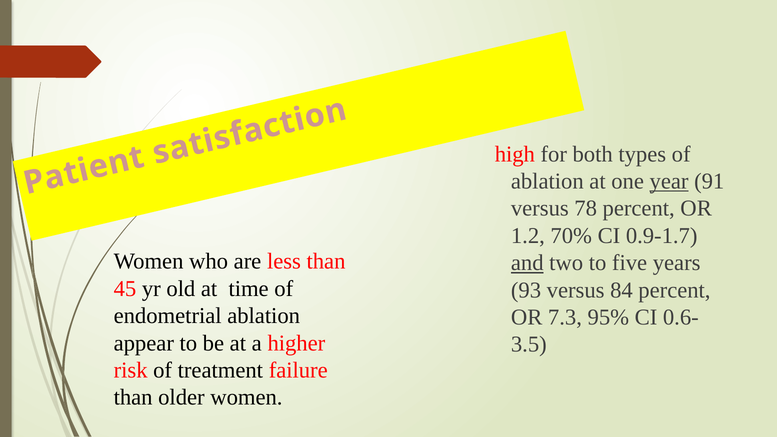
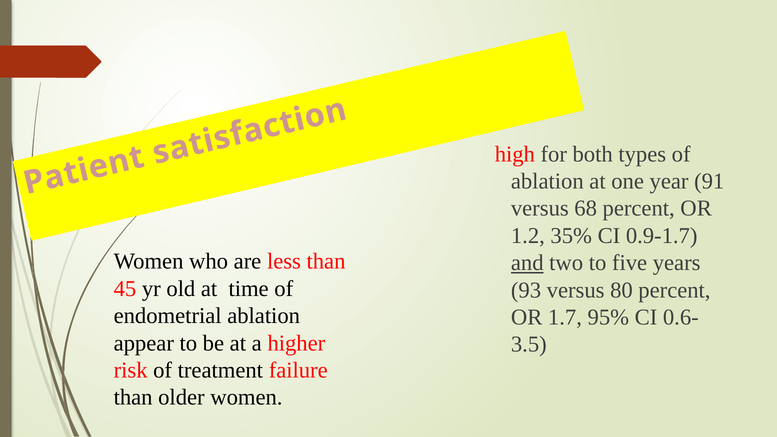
year underline: present -> none
78: 78 -> 68
70%: 70% -> 35%
84: 84 -> 80
7.3: 7.3 -> 1.7
